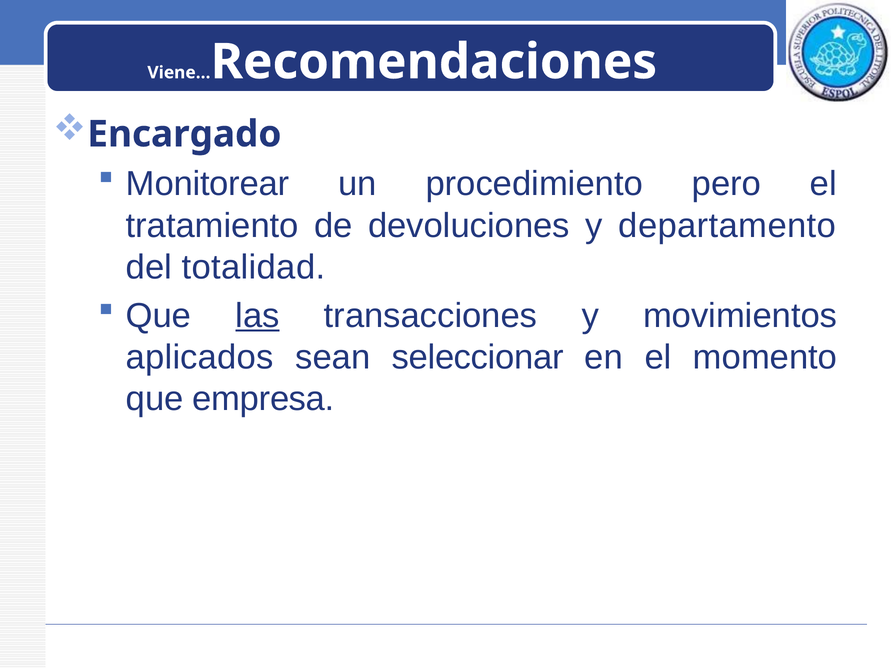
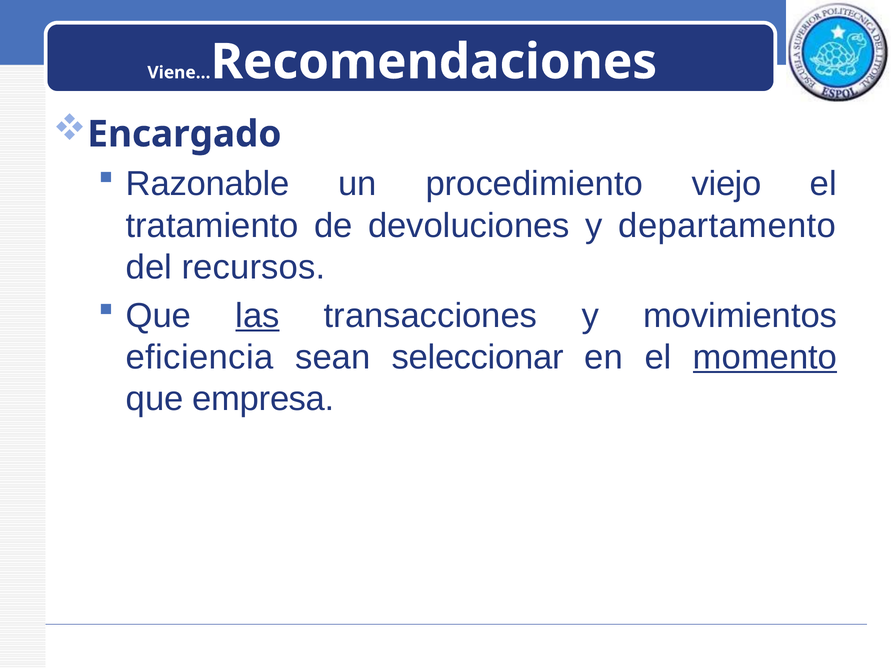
Monitorear: Monitorear -> Razonable
pero: pero -> viejo
totalidad: totalidad -> recursos
aplicados: aplicados -> eficiencia
momento underline: none -> present
